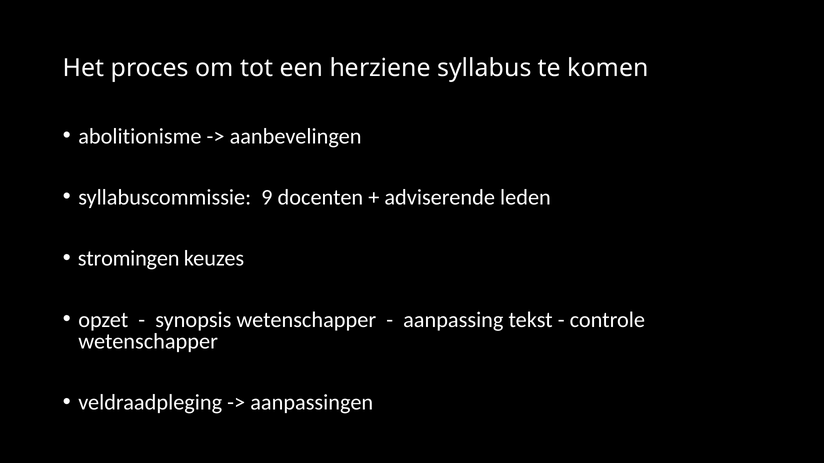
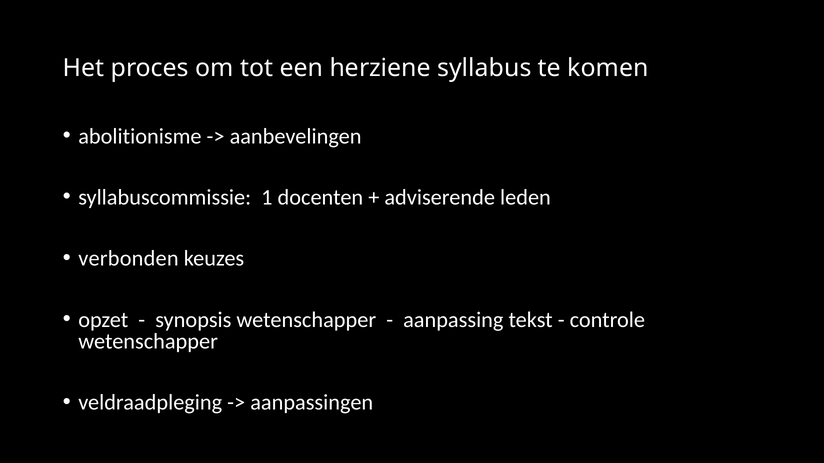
9: 9 -> 1
stromingen: stromingen -> verbonden
